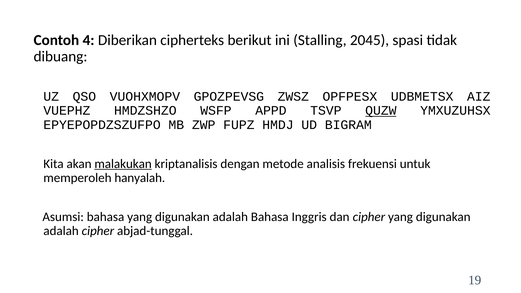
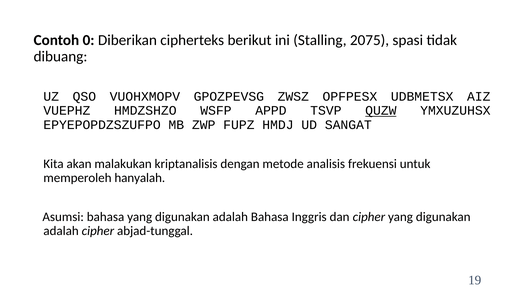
4: 4 -> 0
2045: 2045 -> 2075
BIGRAM: BIGRAM -> SANGAT
malakukan underline: present -> none
